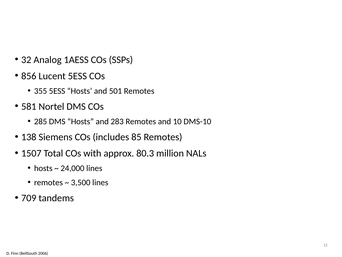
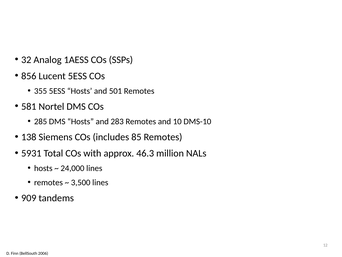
1507: 1507 -> 5931
80.3: 80.3 -> 46.3
709: 709 -> 909
